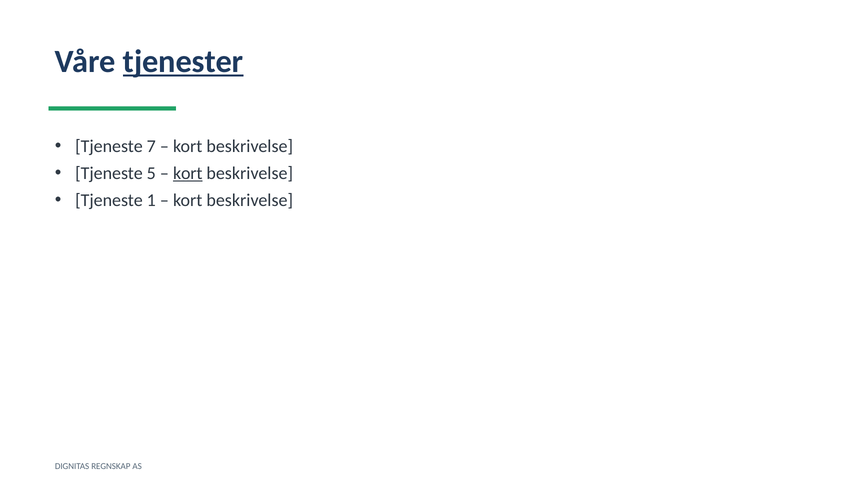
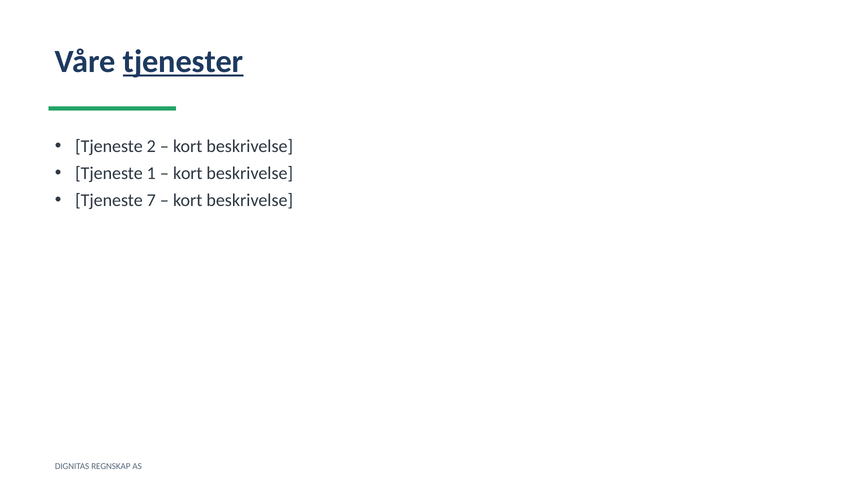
7: 7 -> 2
5: 5 -> 1
kort at (188, 173) underline: present -> none
1: 1 -> 7
